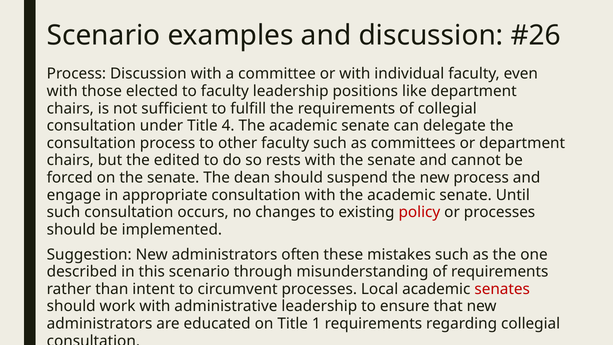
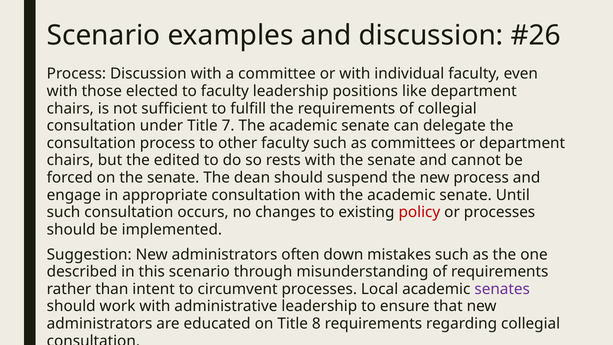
4: 4 -> 7
these: these -> down
senates colour: red -> purple
1: 1 -> 8
